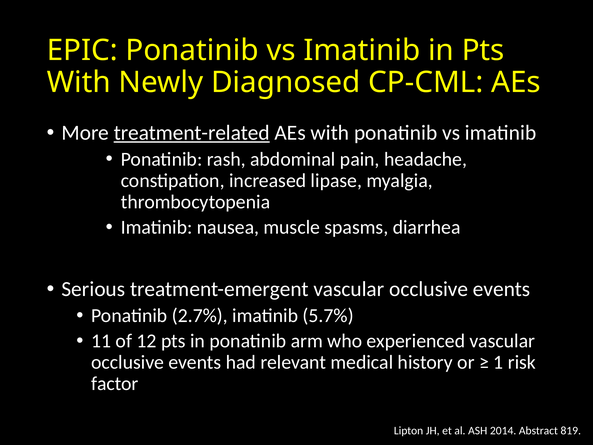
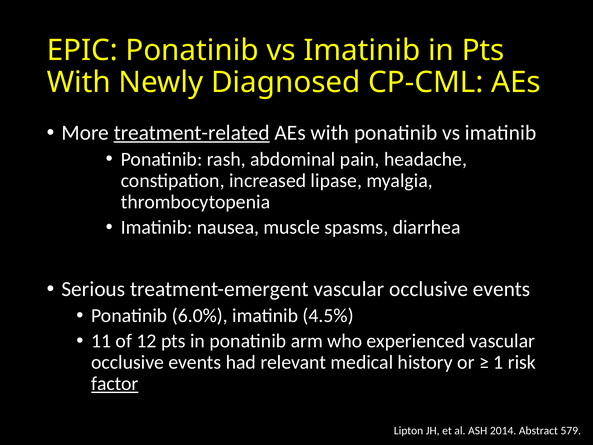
2.7%: 2.7% -> 6.0%
5.7%: 5.7% -> 4.5%
factor underline: none -> present
819: 819 -> 579
